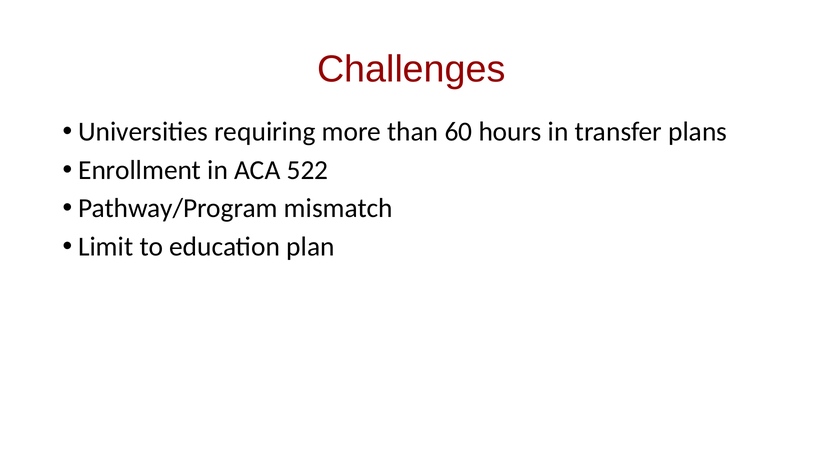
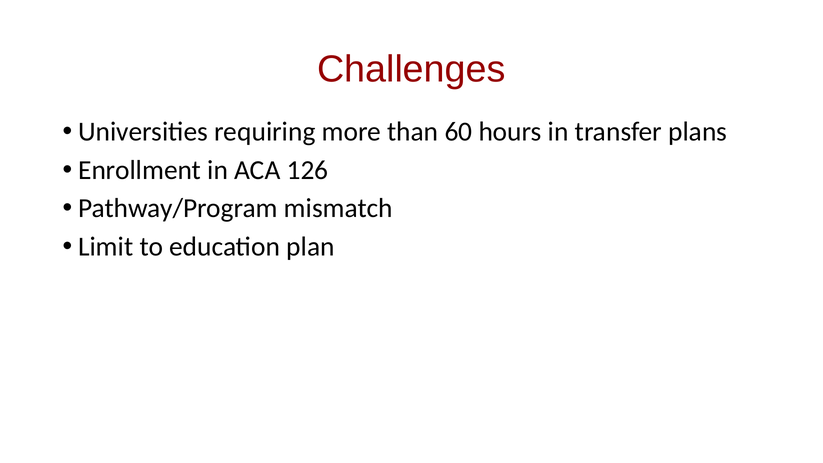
522: 522 -> 126
